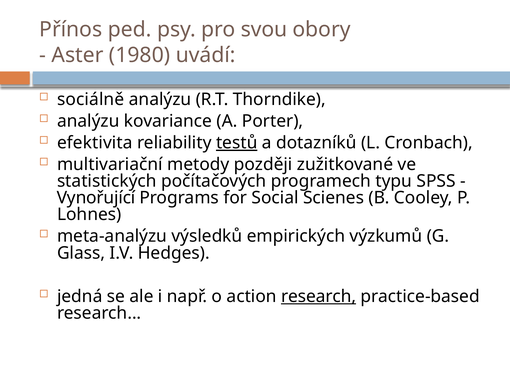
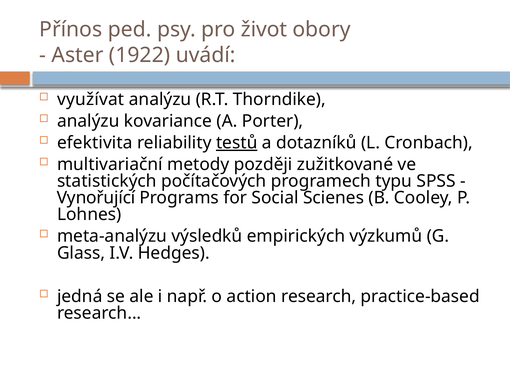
svou: svou -> život
1980: 1980 -> 1922
sociálně: sociálně -> využívat
research at (319, 296) underline: present -> none
